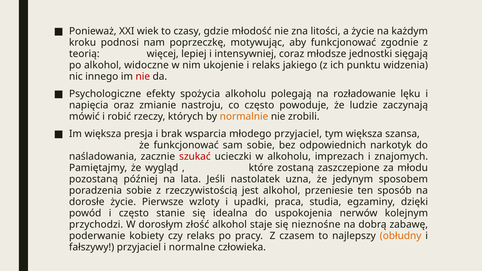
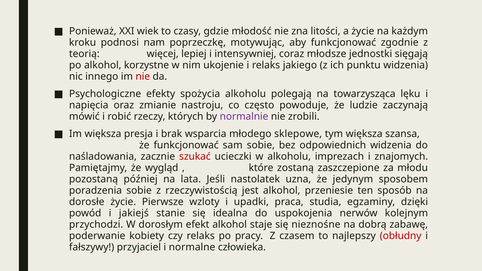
widoczne: widoczne -> korzystne
rozładowanie: rozładowanie -> towarzysząca
normalnie colour: orange -> purple
młodego przyjaciel: przyjaciel -> sklepowe
odpowiednich narkotyk: narkotyk -> widzenia
i często: często -> jakiejś
złość: złość -> efekt
obłudny colour: orange -> red
